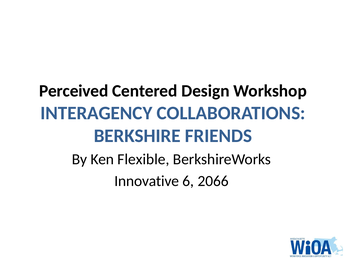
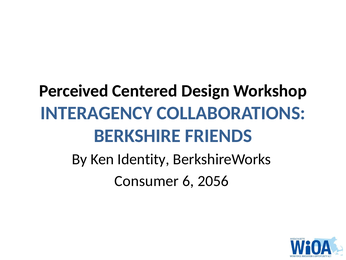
Flexible: Flexible -> Identity
Innovative: Innovative -> Consumer
2066: 2066 -> 2056
